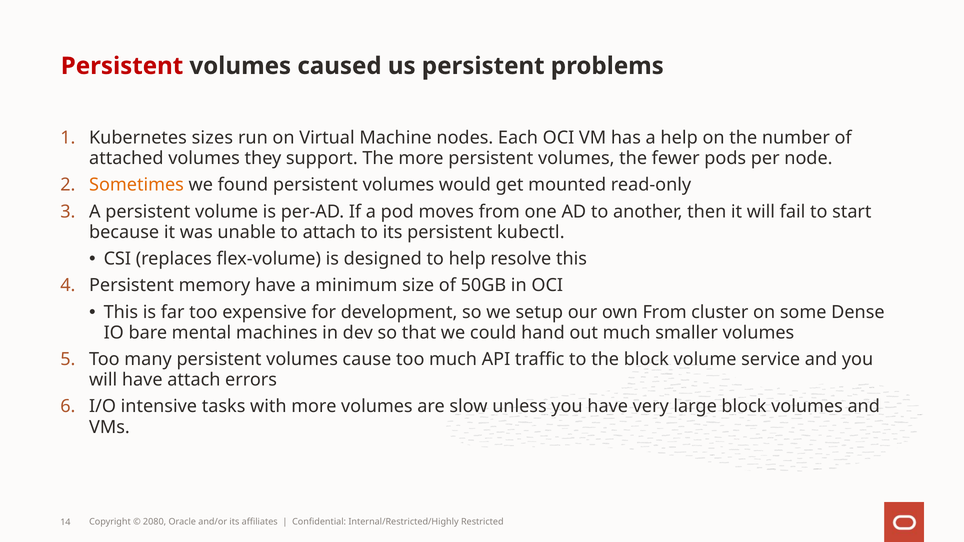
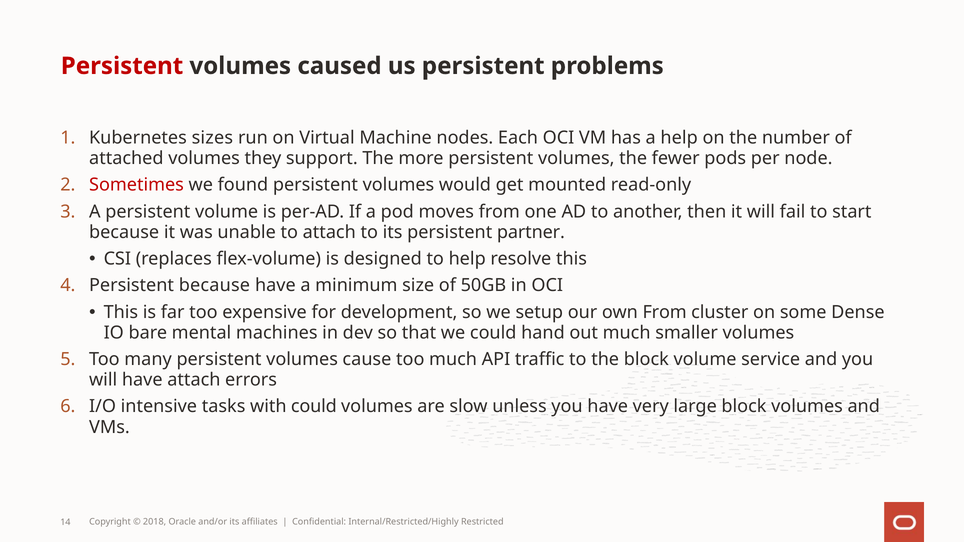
Sometimes colour: orange -> red
kubectl: kubectl -> partner
Persistent memory: memory -> because
with more: more -> could
2080: 2080 -> 2018
